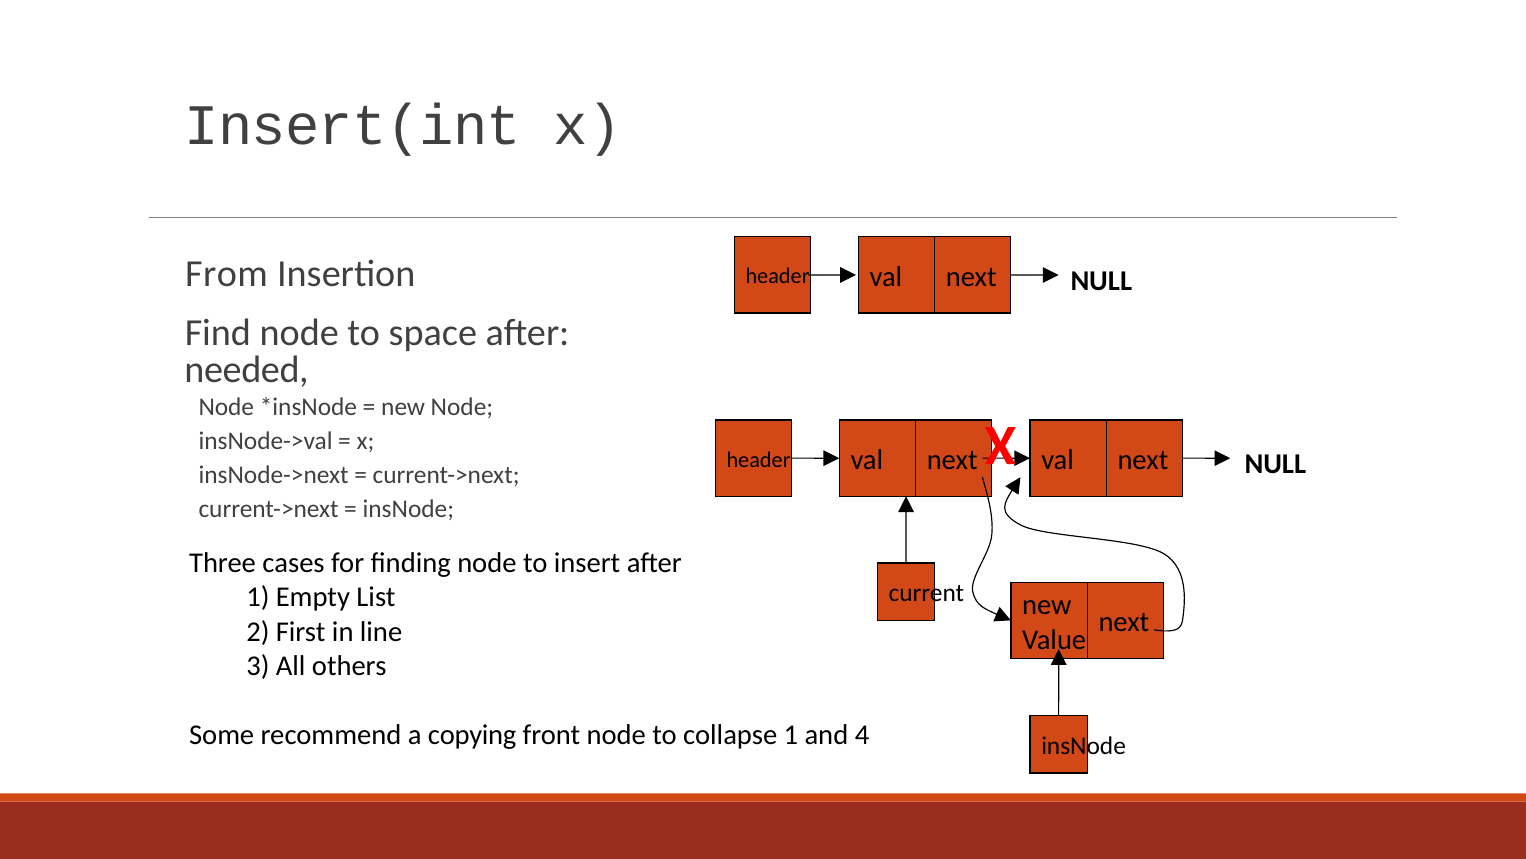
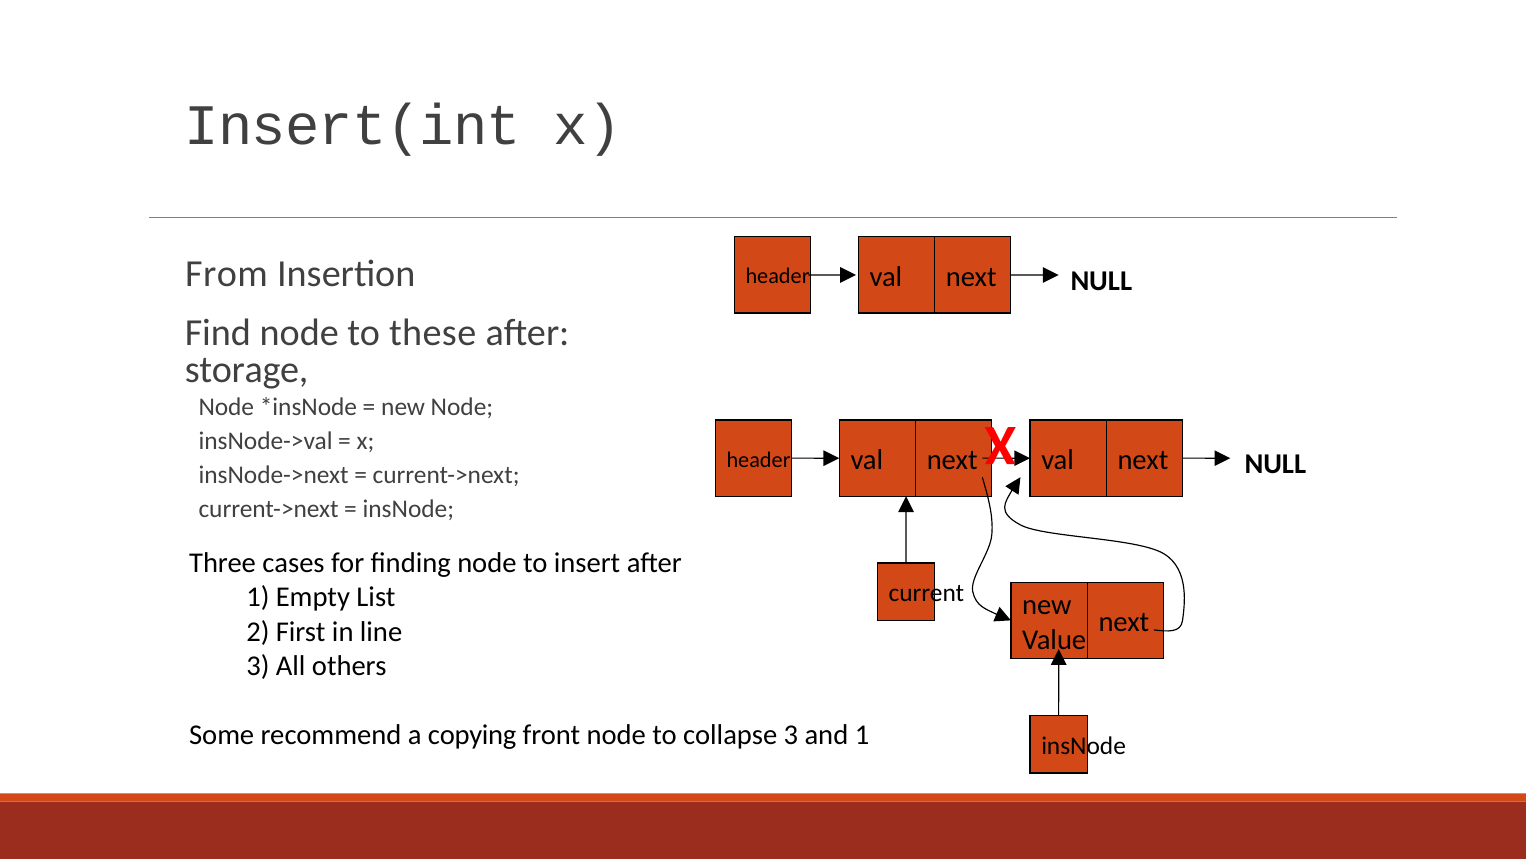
space: space -> these
needed: needed -> storage
collapse 1: 1 -> 3
and 4: 4 -> 1
